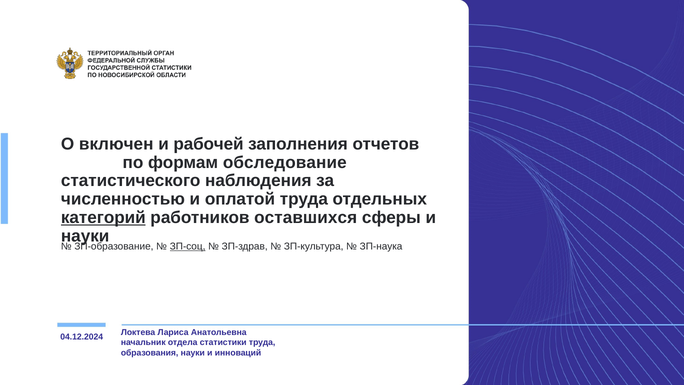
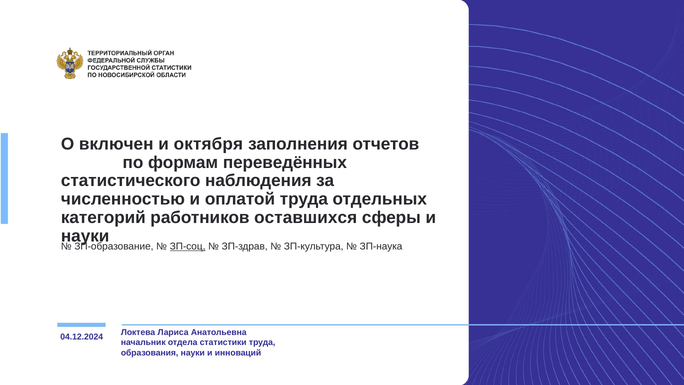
рабочей: рабочей -> октября
обследование: обследование -> переведённых
категорий underline: present -> none
